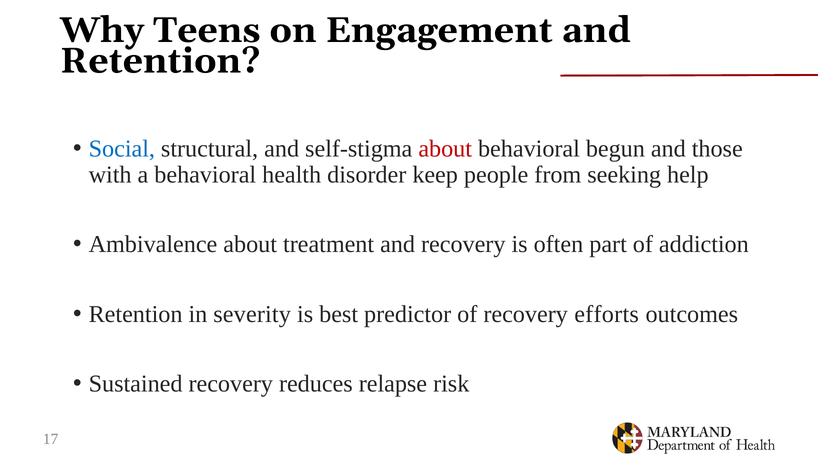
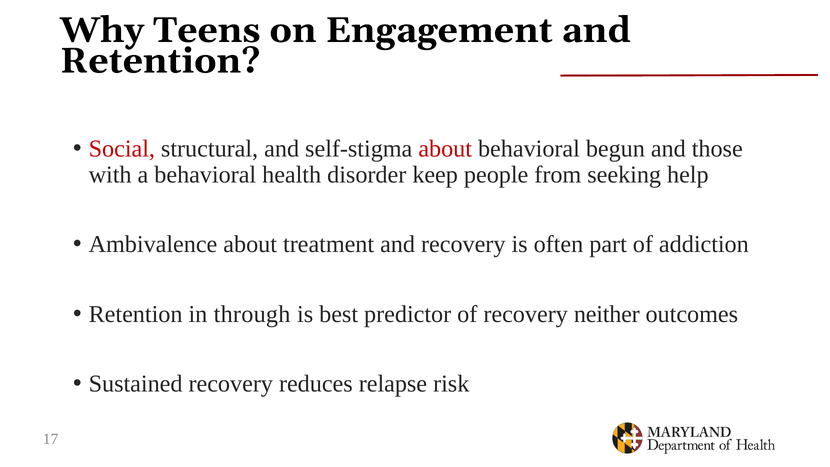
Social colour: blue -> red
severity: severity -> through
efforts: efforts -> neither
